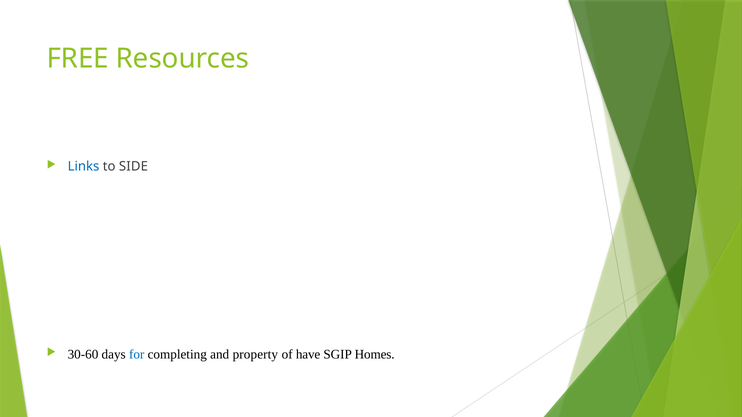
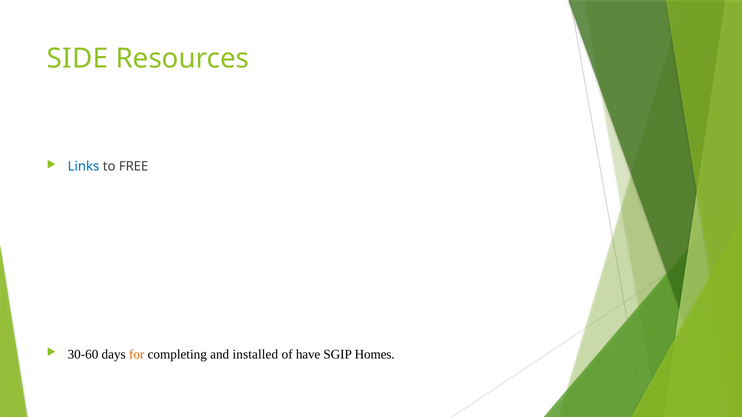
FREE: FREE -> SIDE
SIDE: SIDE -> FREE
for colour: blue -> orange
property: property -> installed
